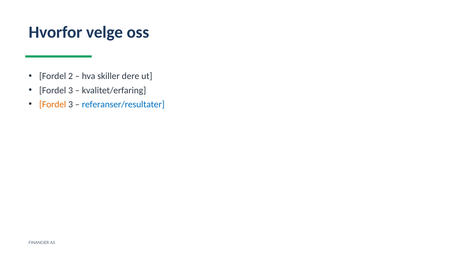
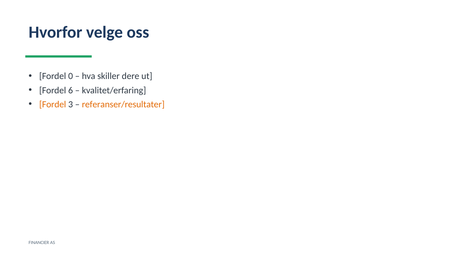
2: 2 -> 0
3 at (71, 90): 3 -> 6
referanser/resultater colour: blue -> orange
